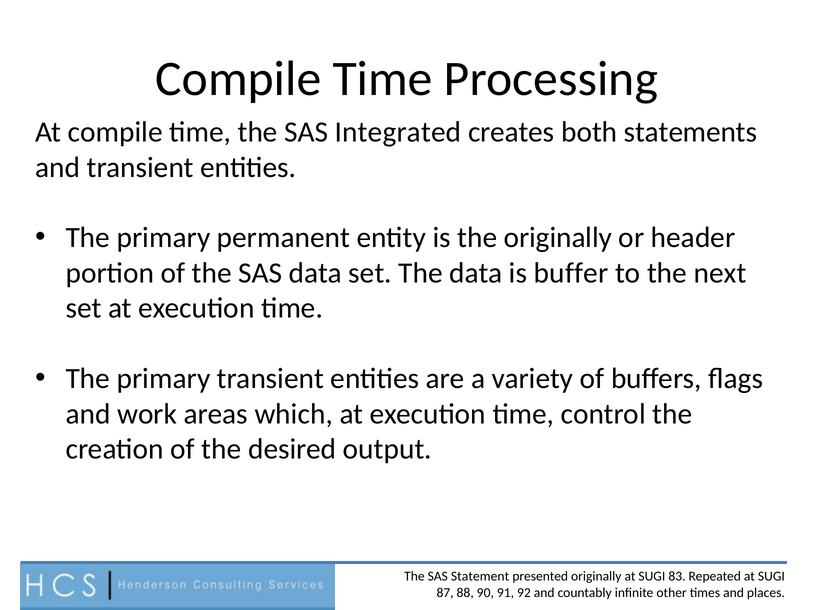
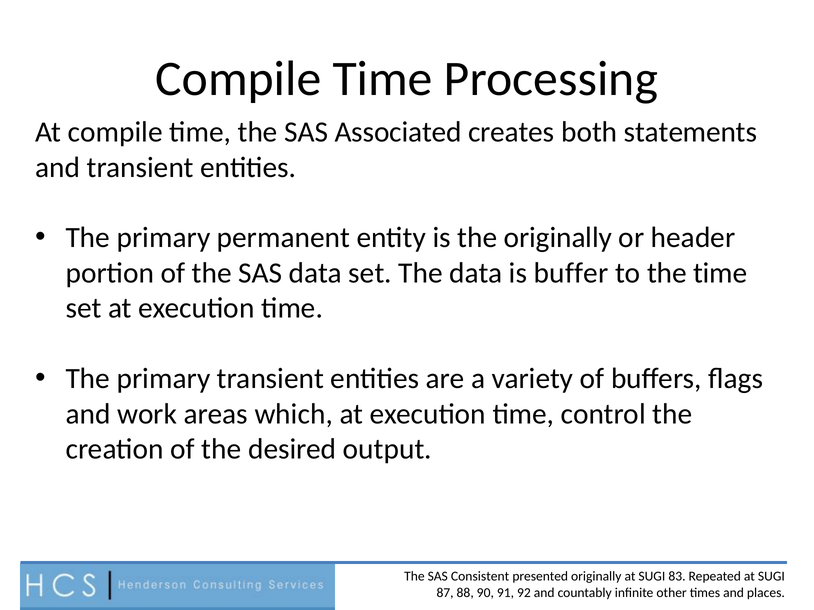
Integrated: Integrated -> Associated
the next: next -> time
Statement: Statement -> Consistent
